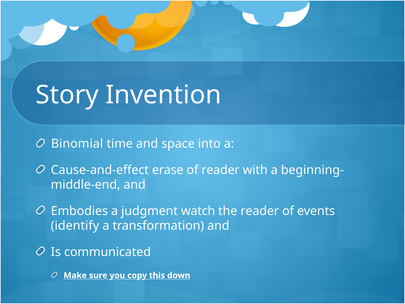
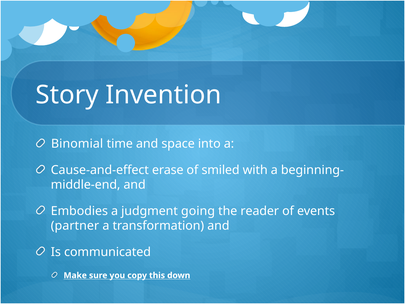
of reader: reader -> smiled
watch: watch -> going
identify: identify -> partner
